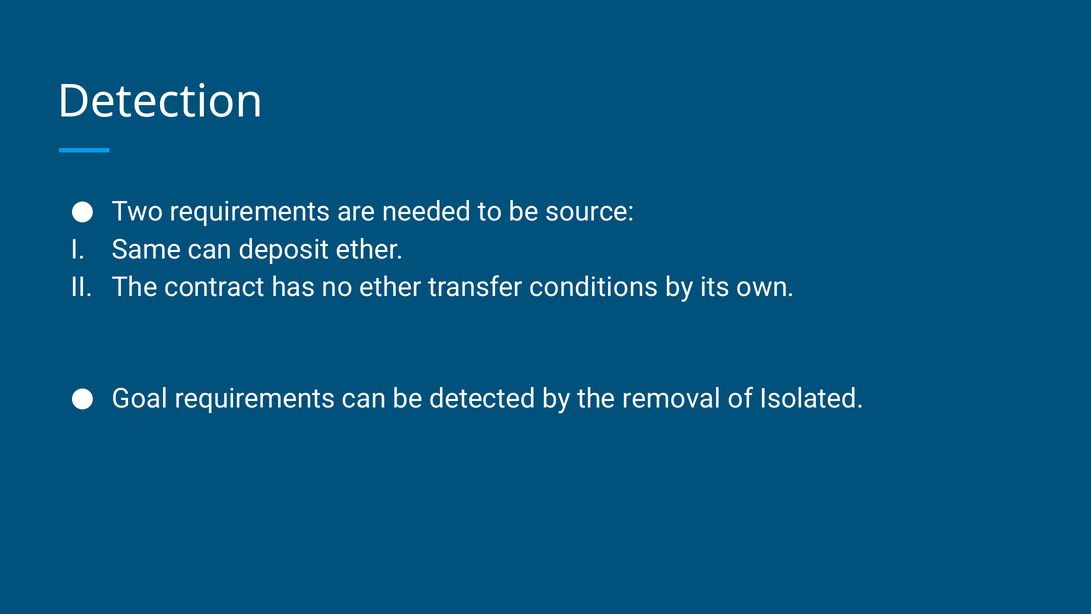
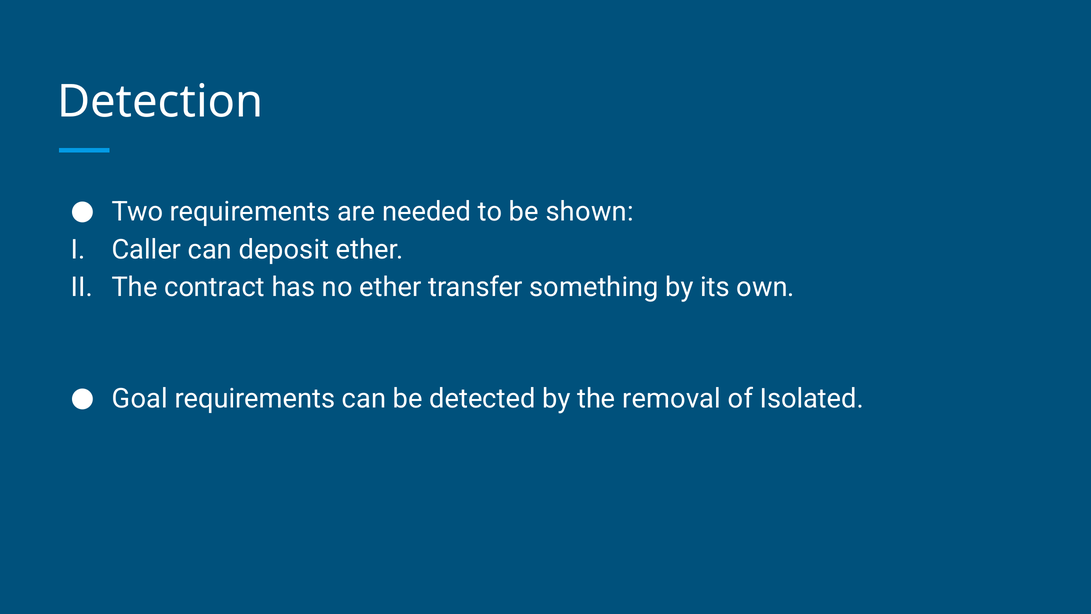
source: source -> shown
Same: Same -> Caller
conditions: conditions -> something
